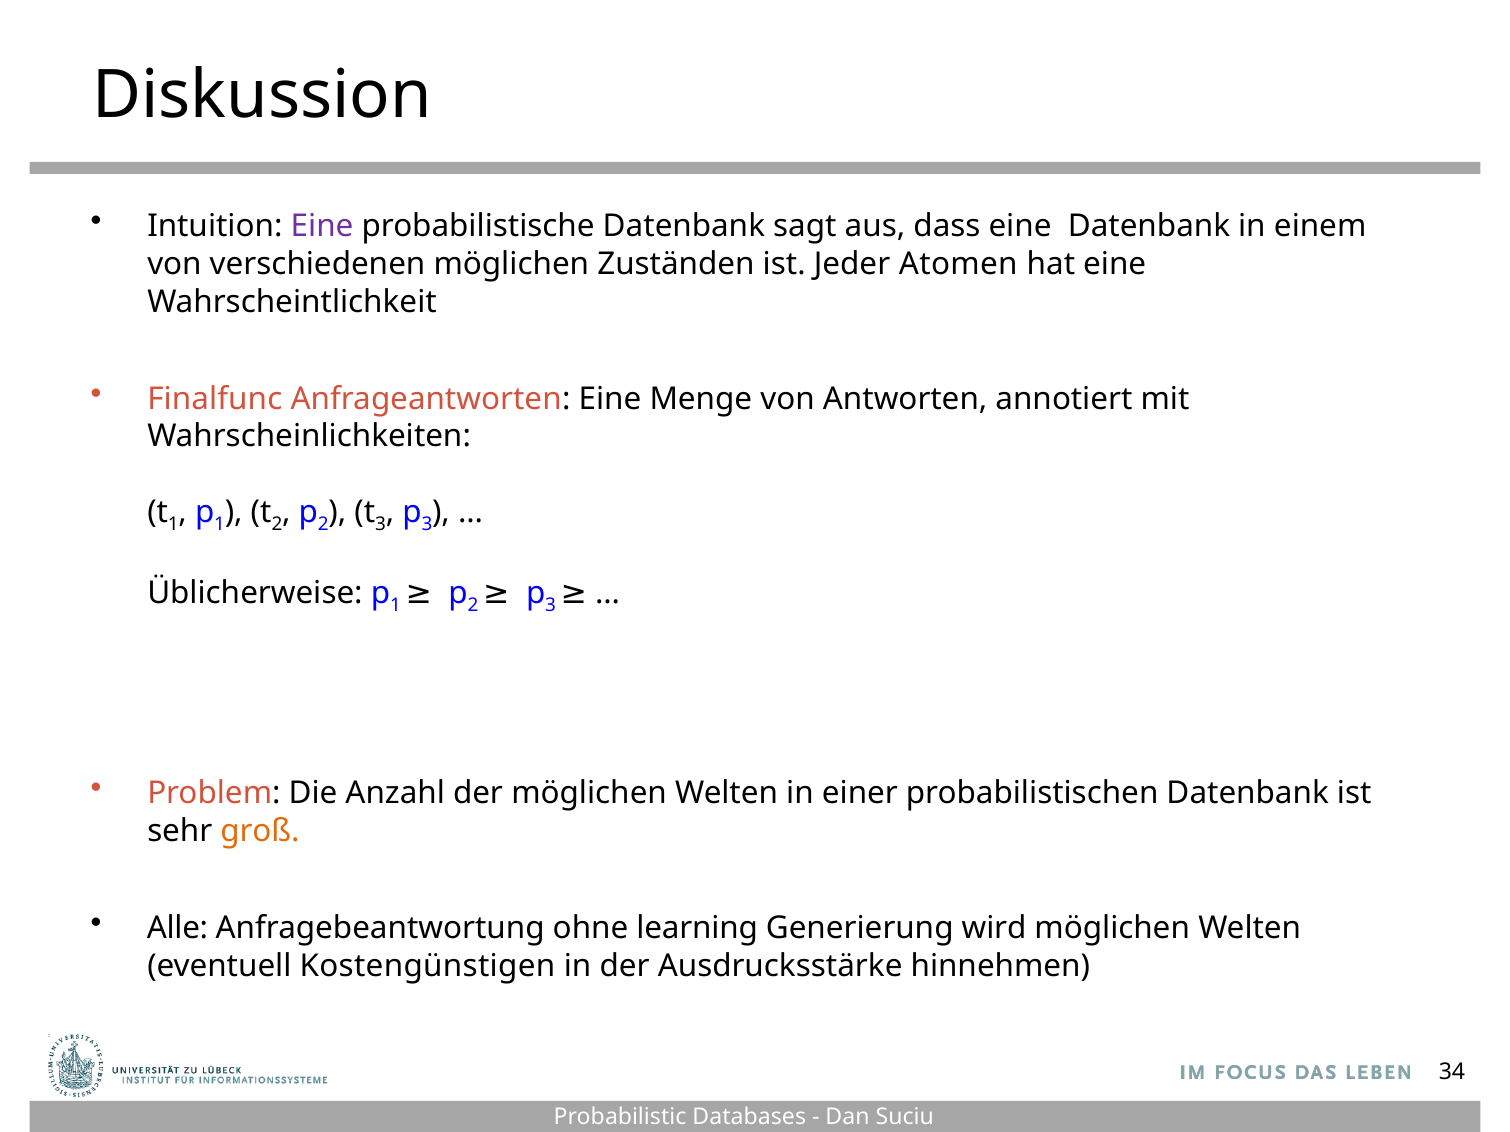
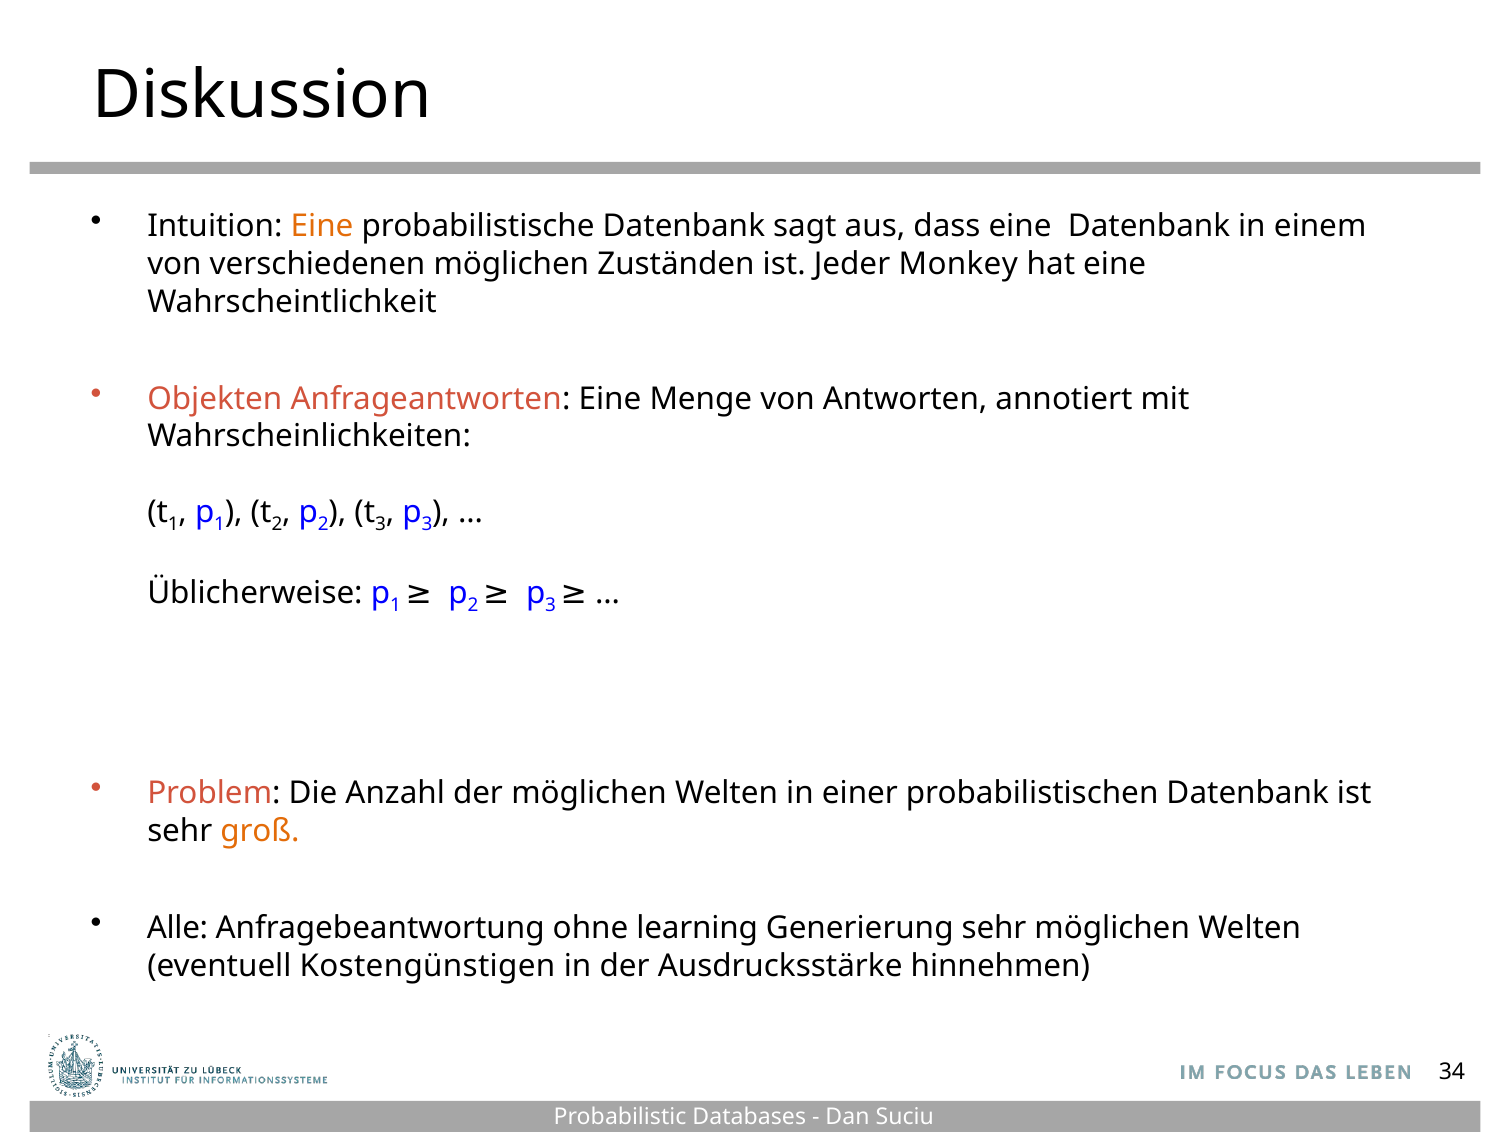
Eine at (322, 226) colour: purple -> orange
Atomen: Atomen -> Monkey
Finalfunc: Finalfunc -> Objekten
Generierung wird: wird -> sehr
